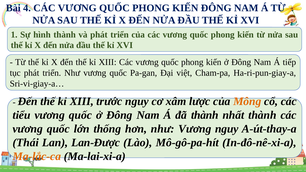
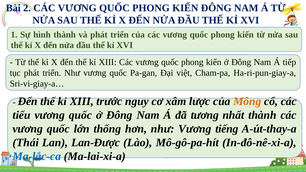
4: 4 -> 2
đã thành: thành -> tương
Vương nguy: nguy -> tiếng
Ma-lắc-ca colour: orange -> blue
